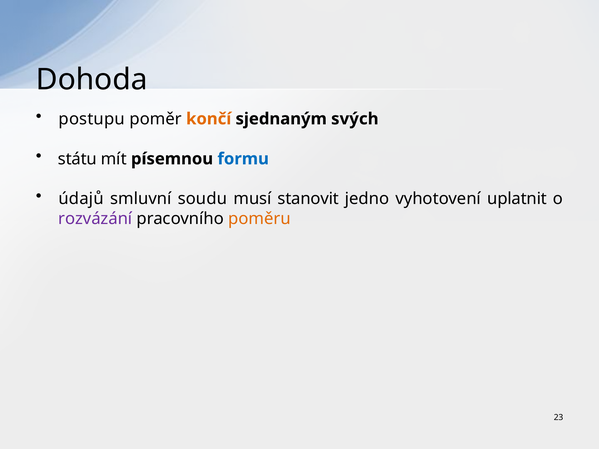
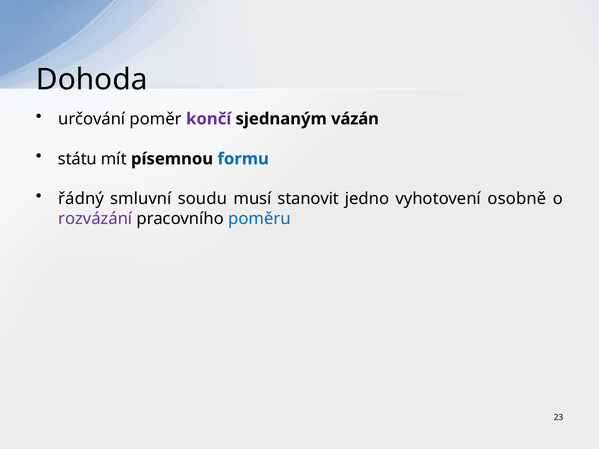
postupu: postupu -> určování
končí colour: orange -> purple
svých: svých -> vázán
údajů: údajů -> řádný
uplatnit: uplatnit -> osobně
poměru colour: orange -> blue
